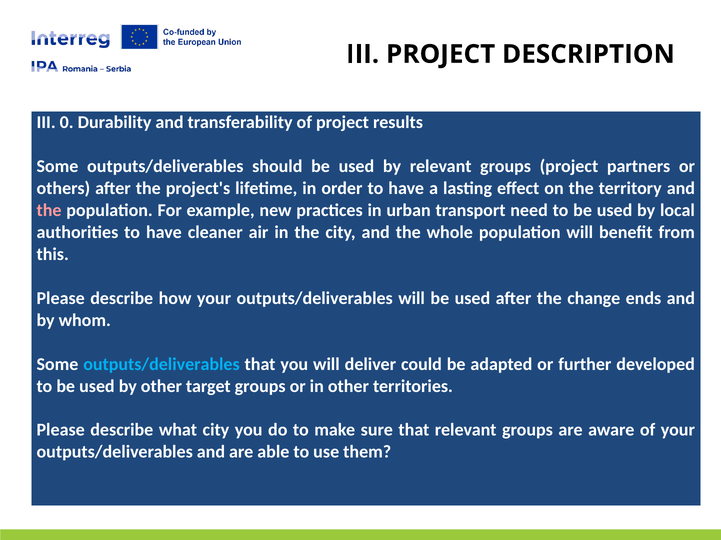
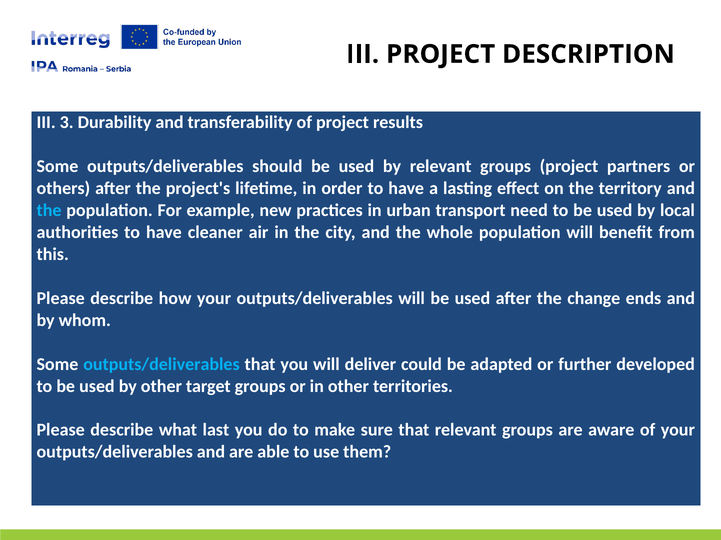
0: 0 -> 3
the at (49, 211) colour: pink -> light blue
what city: city -> last
